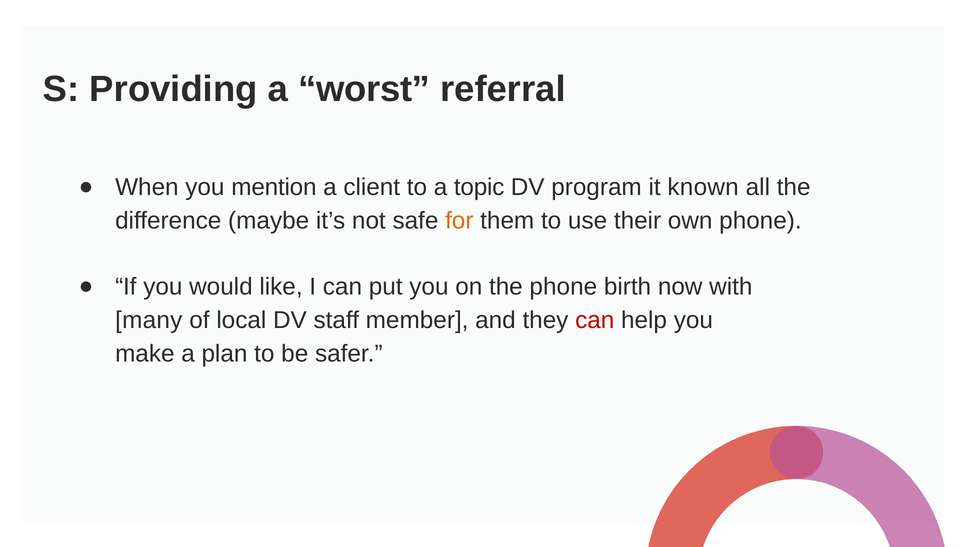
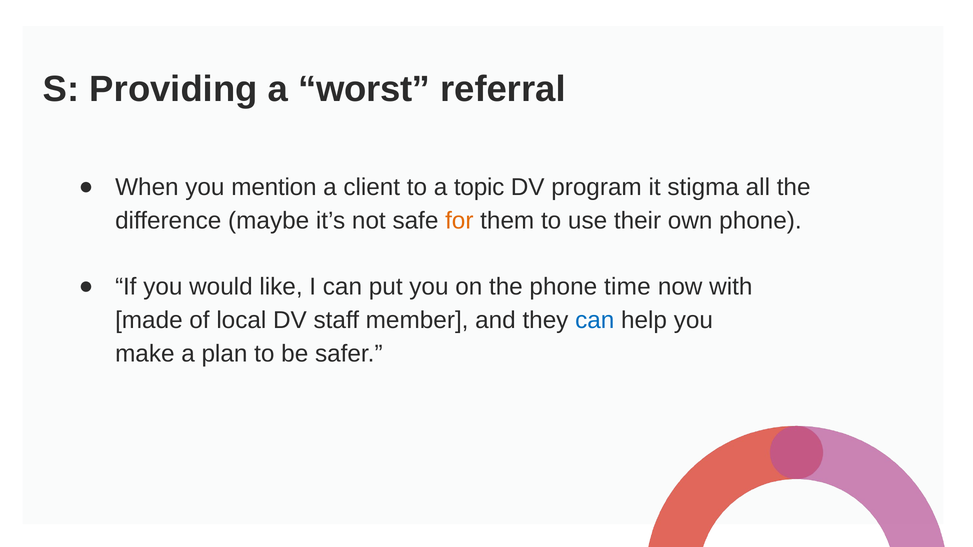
known: known -> stigma
birth: birth -> time
many: many -> made
can at (595, 321) colour: red -> blue
